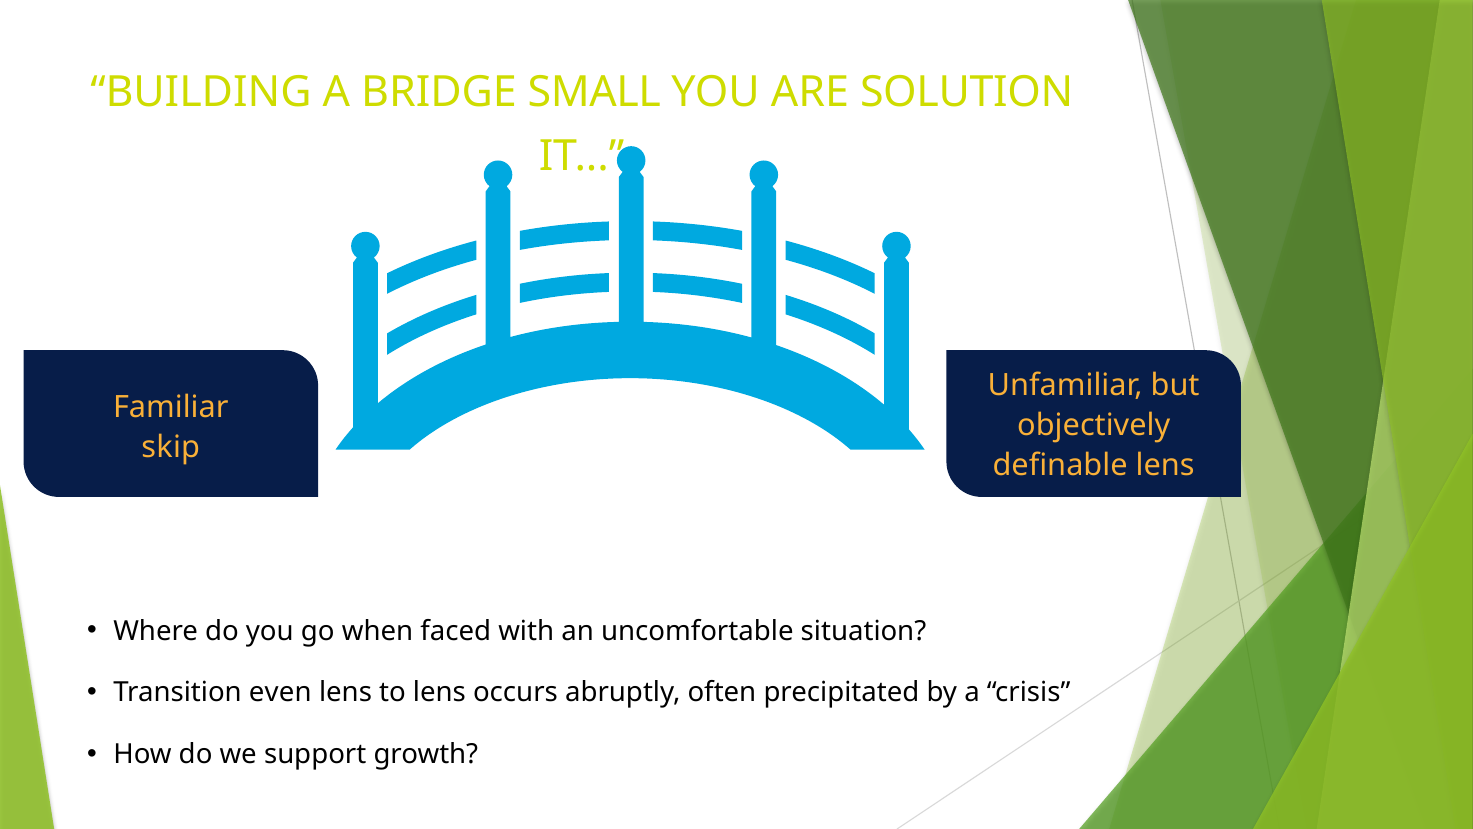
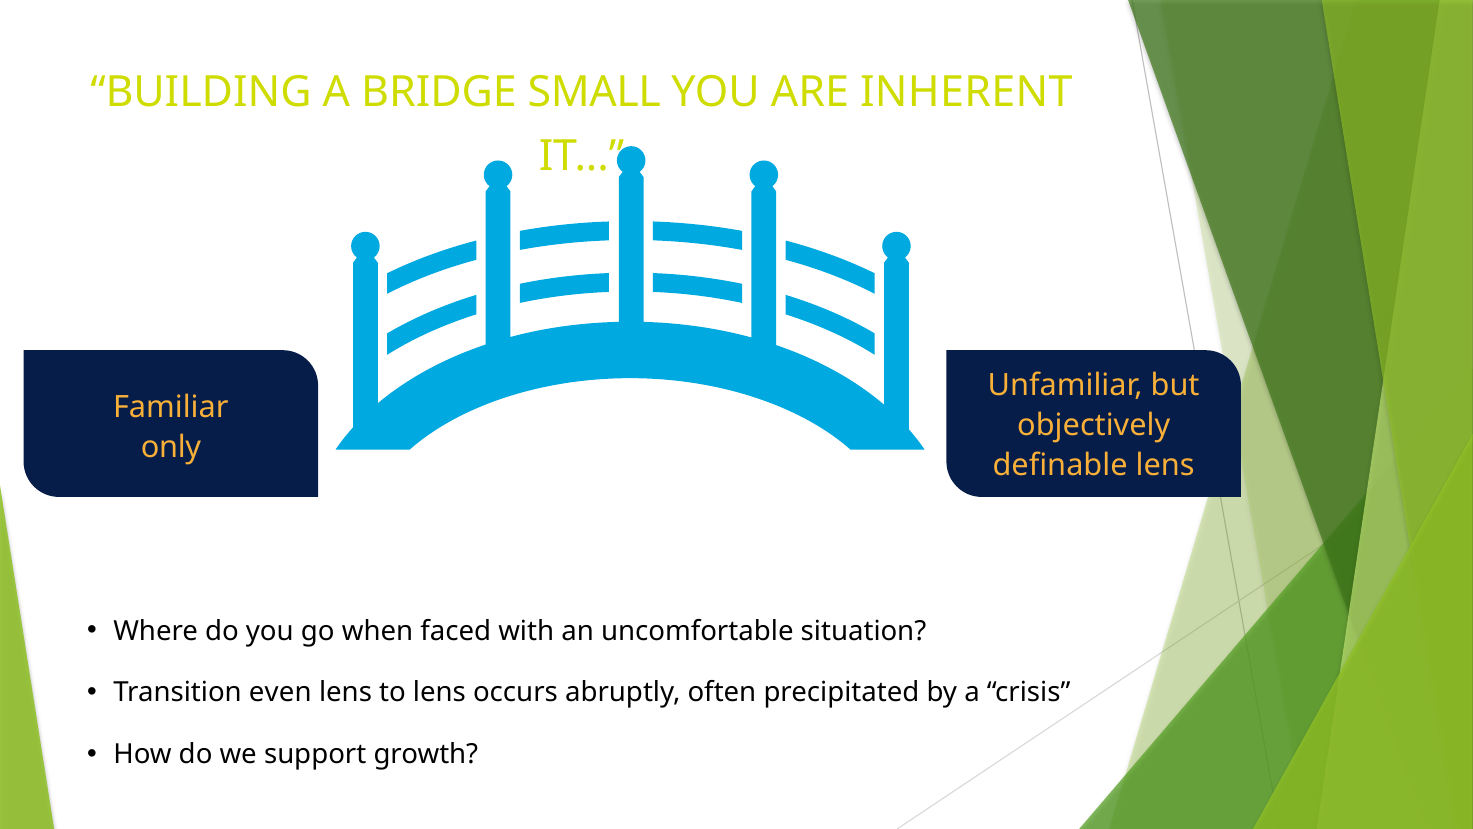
SOLUTION: SOLUTION -> INHERENT
skip: skip -> only
